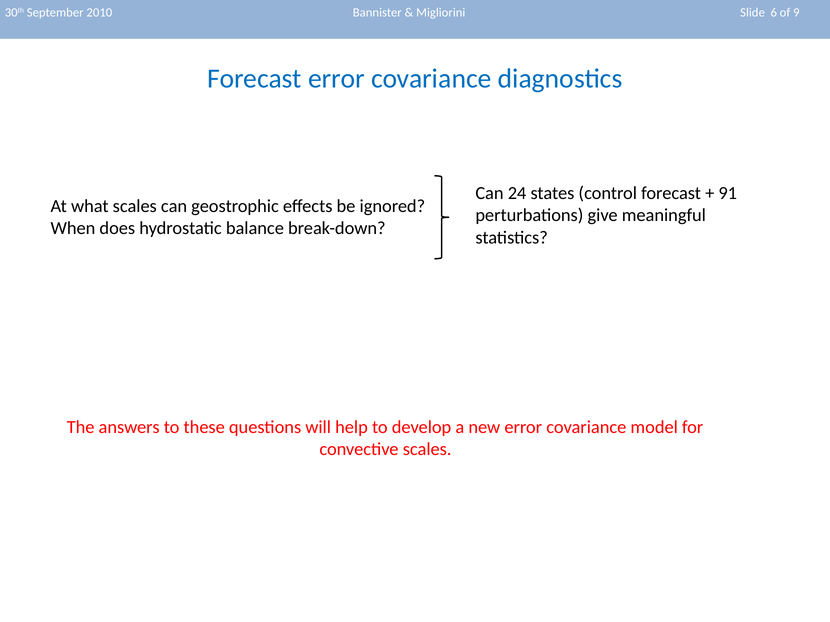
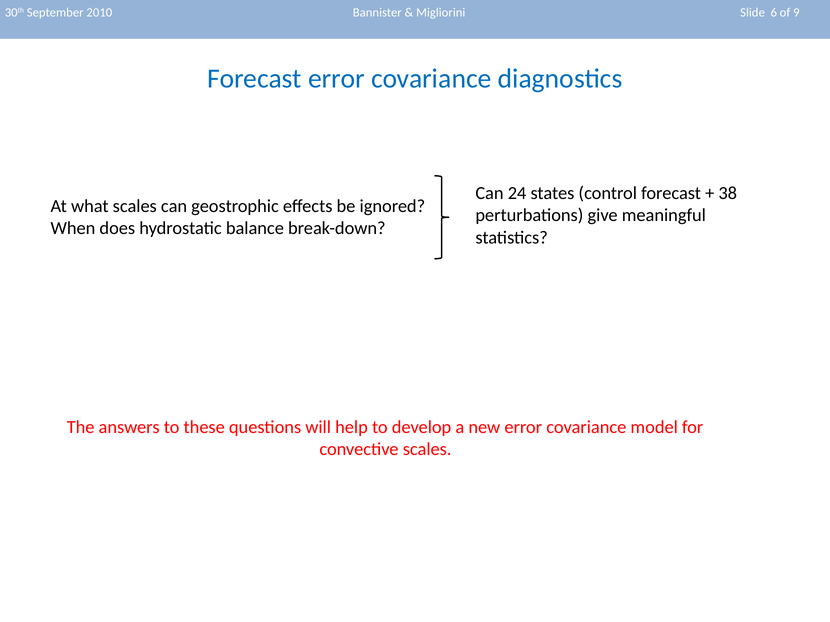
91: 91 -> 38
